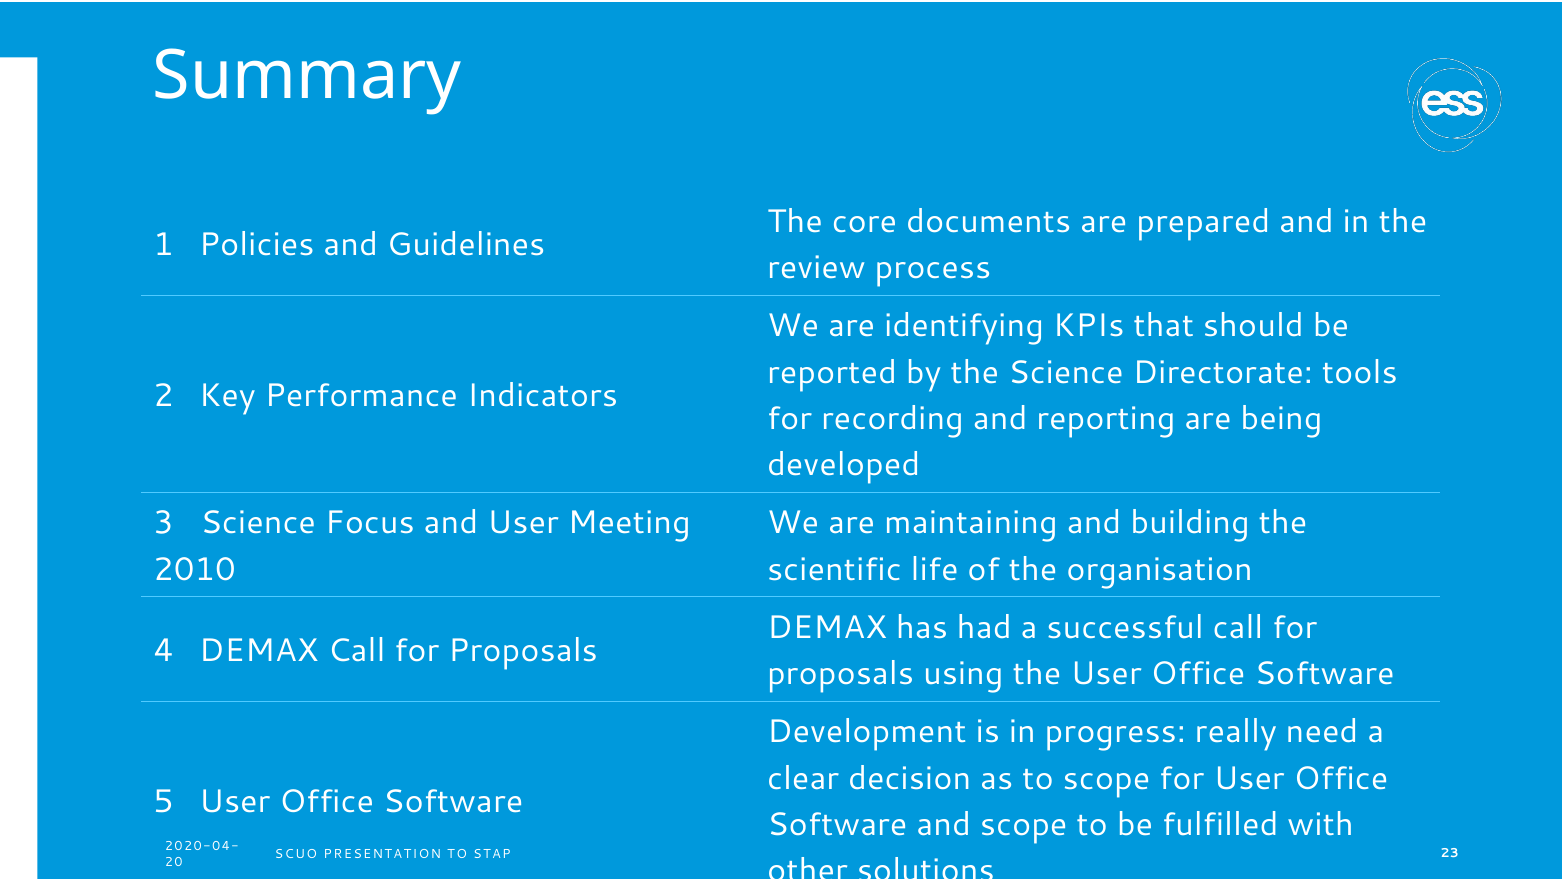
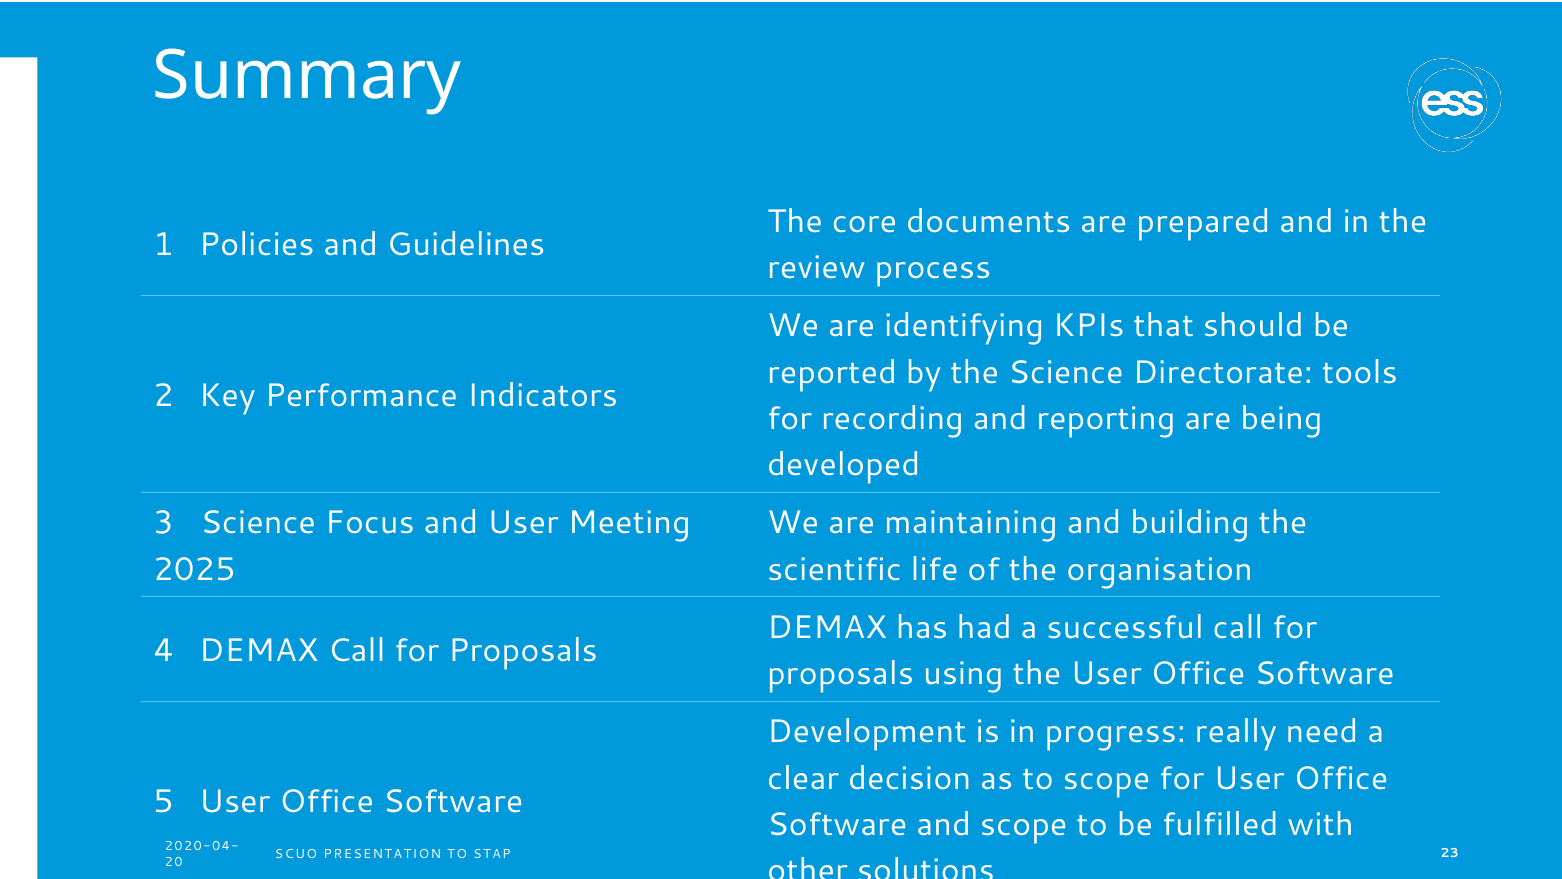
2010: 2010 -> 2025
